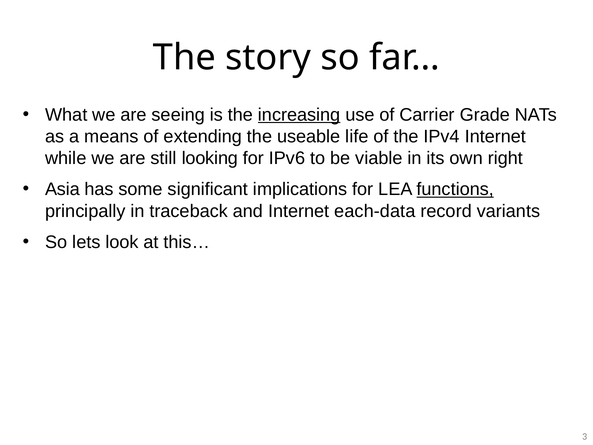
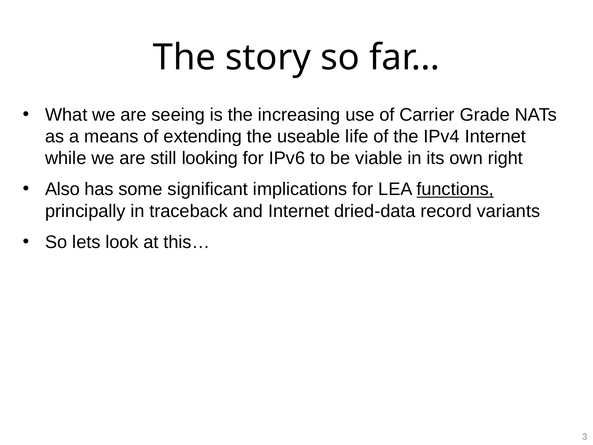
increasing underline: present -> none
Asia: Asia -> Also
each-data: each-data -> dried-data
